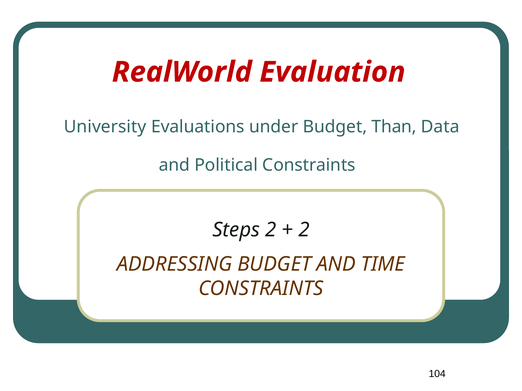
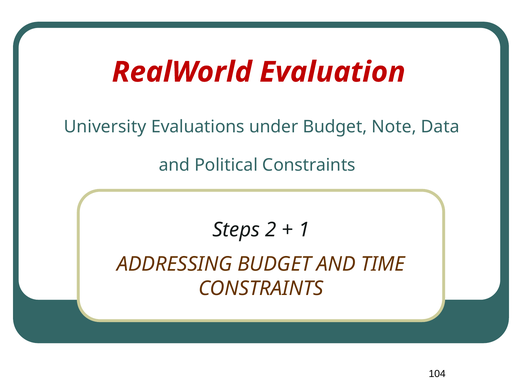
Than: Than -> Note
2 at (304, 230): 2 -> 1
